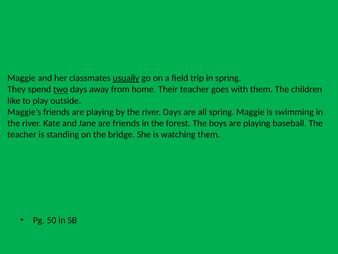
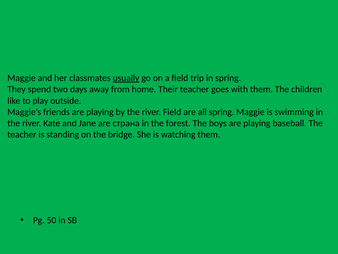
two underline: present -> none
river Days: Days -> Field
are friends: friends -> страна
